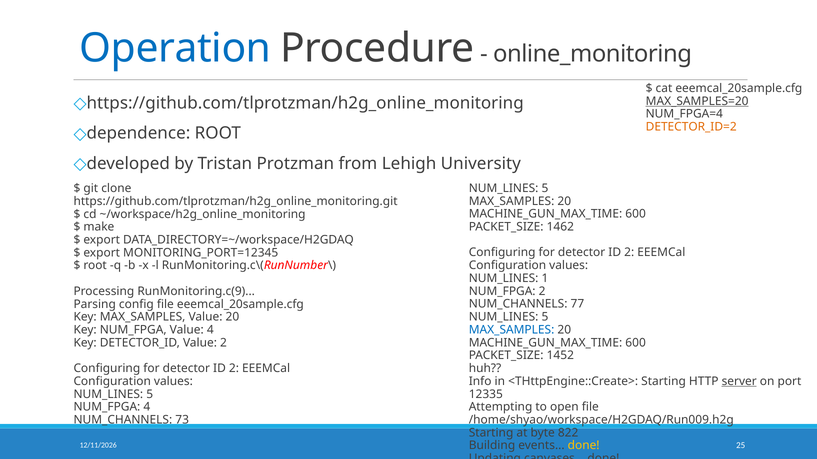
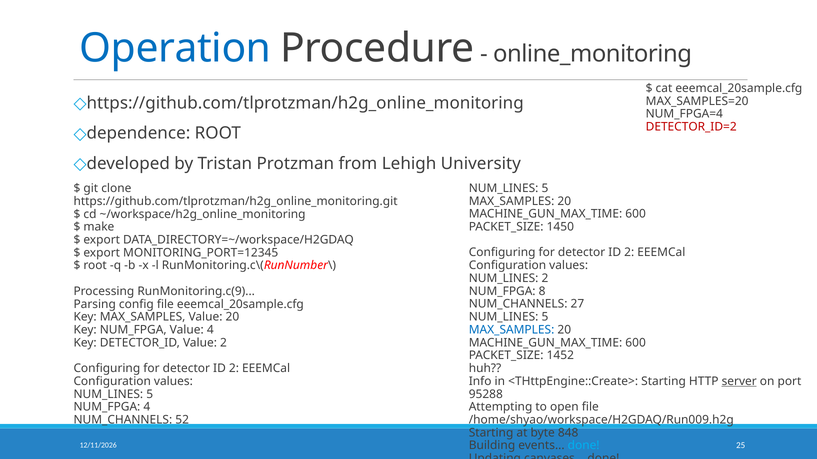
MAX_SAMPLES=20 underline: present -> none
DETECTOR_ID=2 colour: orange -> red
1462: 1462 -> 1450
NUM_LINES 1: 1 -> 2
NUM_FPGA 2: 2 -> 8
77: 77 -> 27
12335: 12335 -> 95288
73: 73 -> 52
822: 822 -> 848
done at (584, 446) colour: yellow -> light blue
